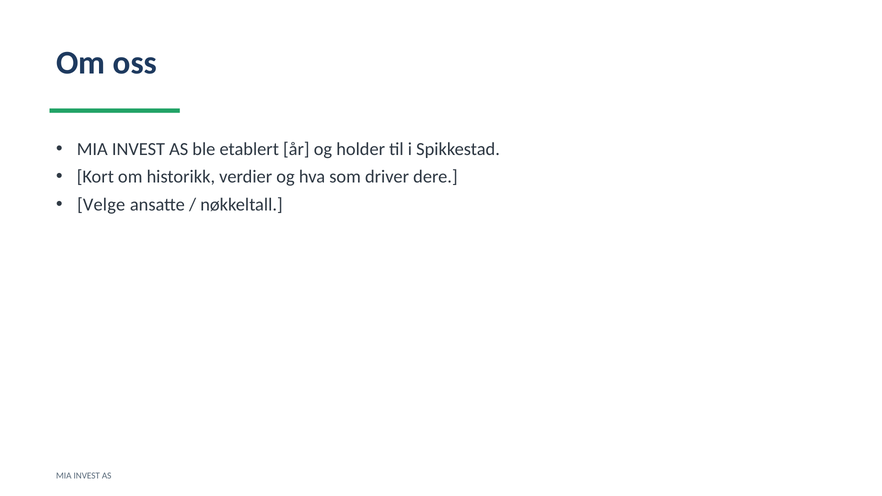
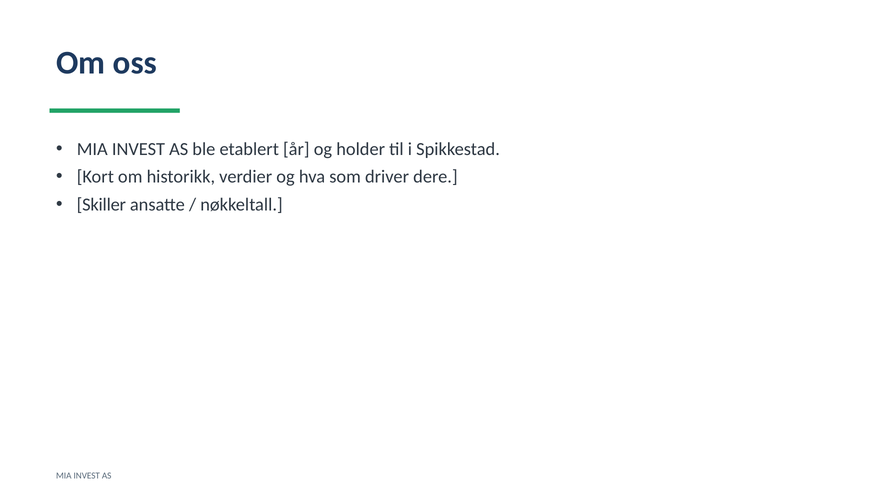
Velge: Velge -> Skiller
